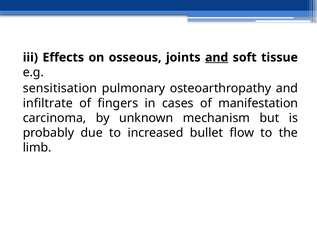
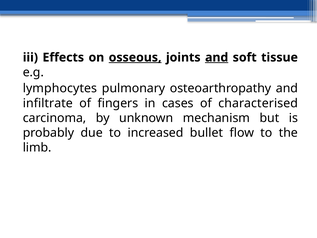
osseous underline: none -> present
sensitisation: sensitisation -> lymphocytes
manifestation: manifestation -> characterised
